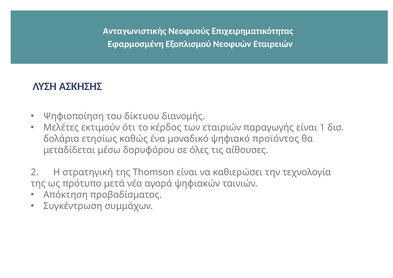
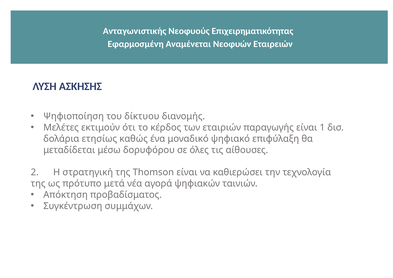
Εξοπλισμού: Εξοπλισμού -> Αναμένεται
προϊόντος: προϊόντος -> επιφύλαξη
